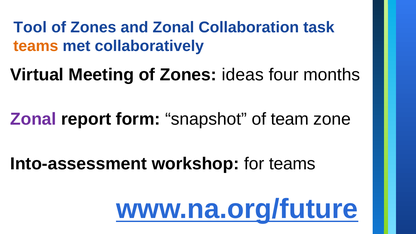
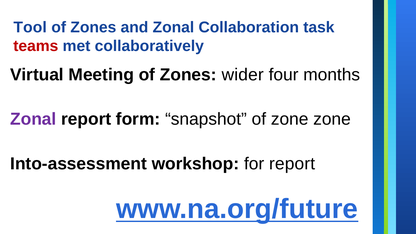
teams at (36, 46) colour: orange -> red
ideas: ideas -> wider
of team: team -> zone
for teams: teams -> report
